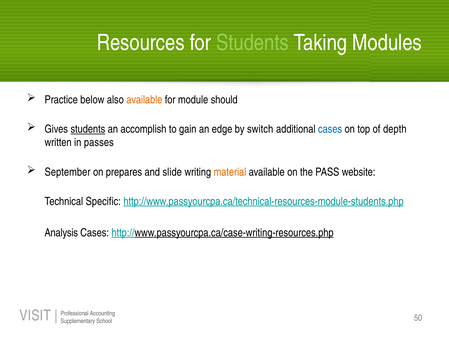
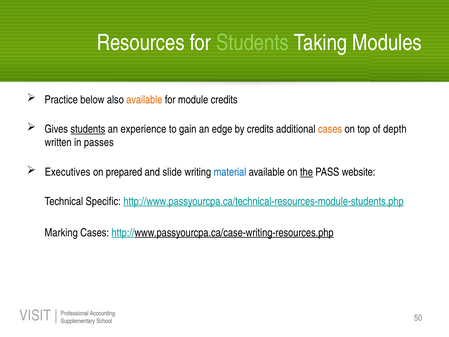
module should: should -> credits
accomplish: accomplish -> experience
by switch: switch -> credits
cases at (330, 129) colour: blue -> orange
September: September -> Executives
prepares: prepares -> prepared
material colour: orange -> blue
the underline: none -> present
Analysis: Analysis -> Marking
